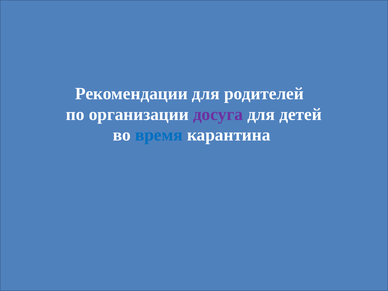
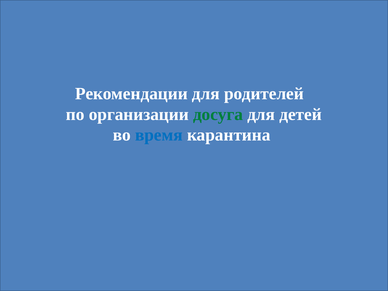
досуга colour: purple -> green
